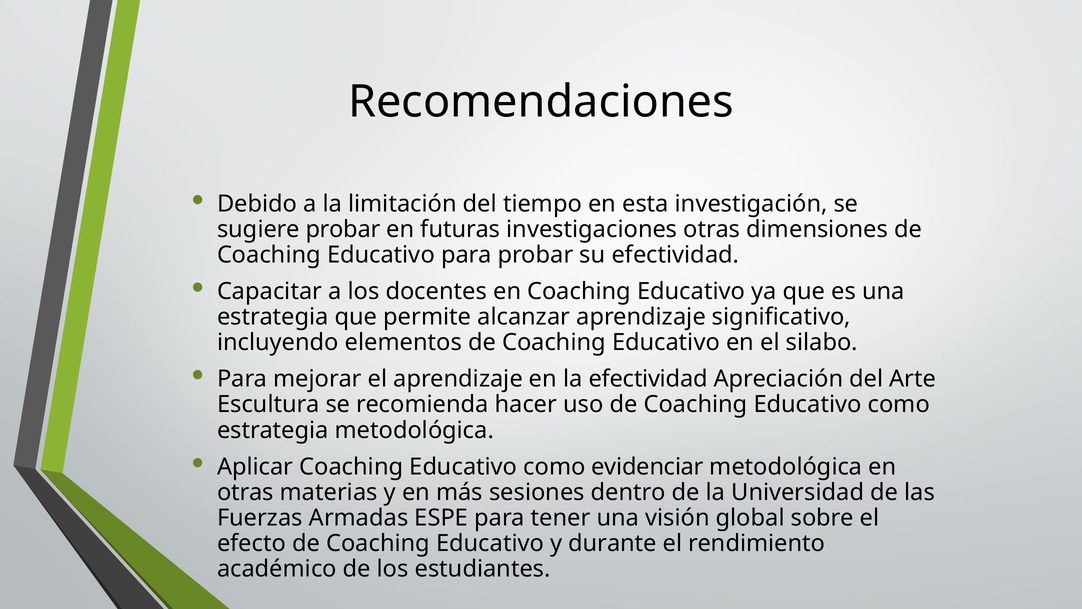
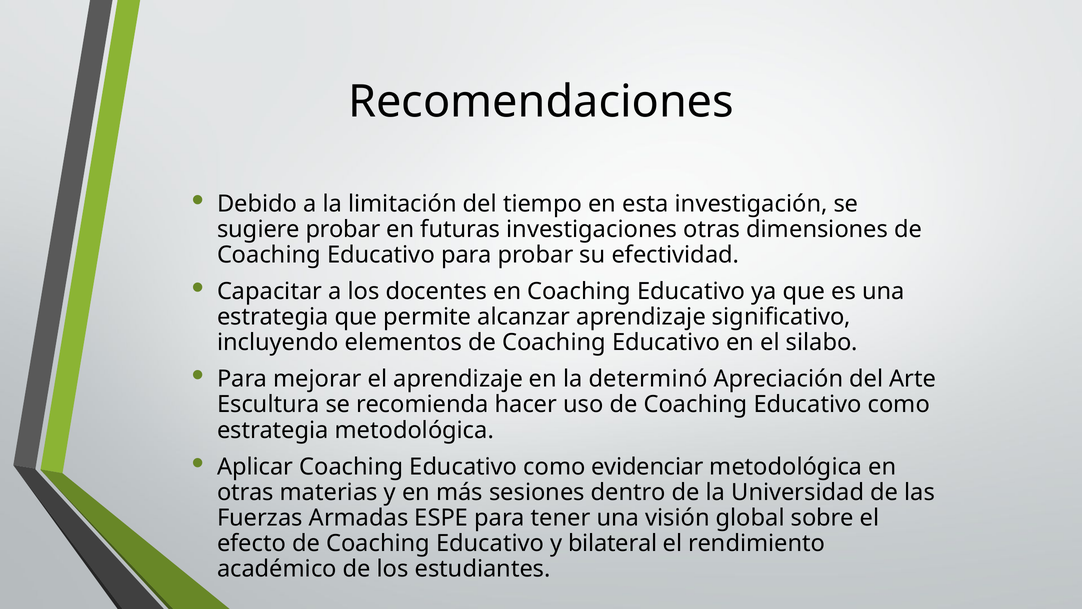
la efectividad: efectividad -> determinó
durante: durante -> bilateral
